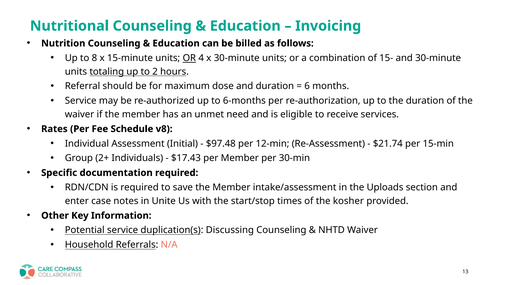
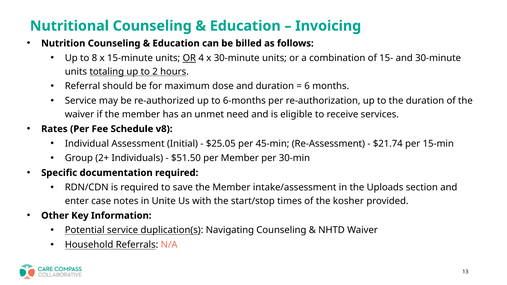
$97.48: $97.48 -> $25.05
12-min: 12-min -> 45-min
$17.43: $17.43 -> $51.50
Discussing: Discussing -> Navigating
